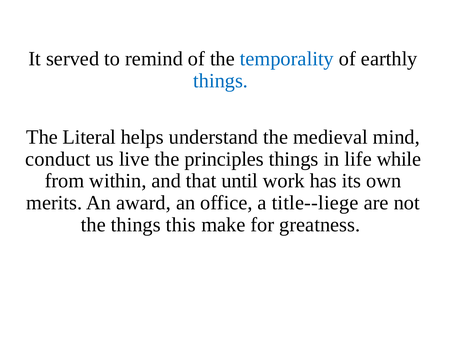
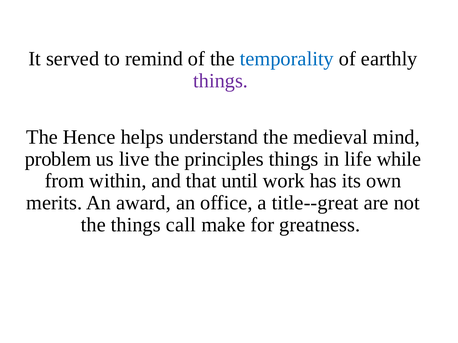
things at (221, 81) colour: blue -> purple
Literal: Literal -> Hence
conduct: conduct -> problem
title--liege: title--liege -> title--great
this: this -> call
